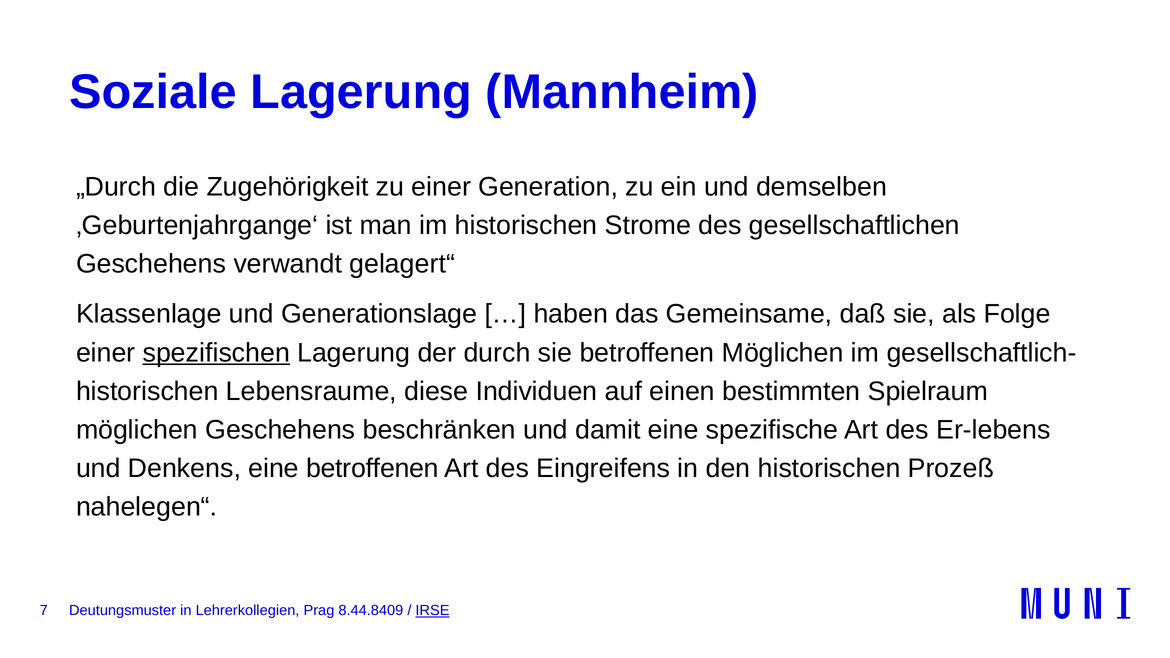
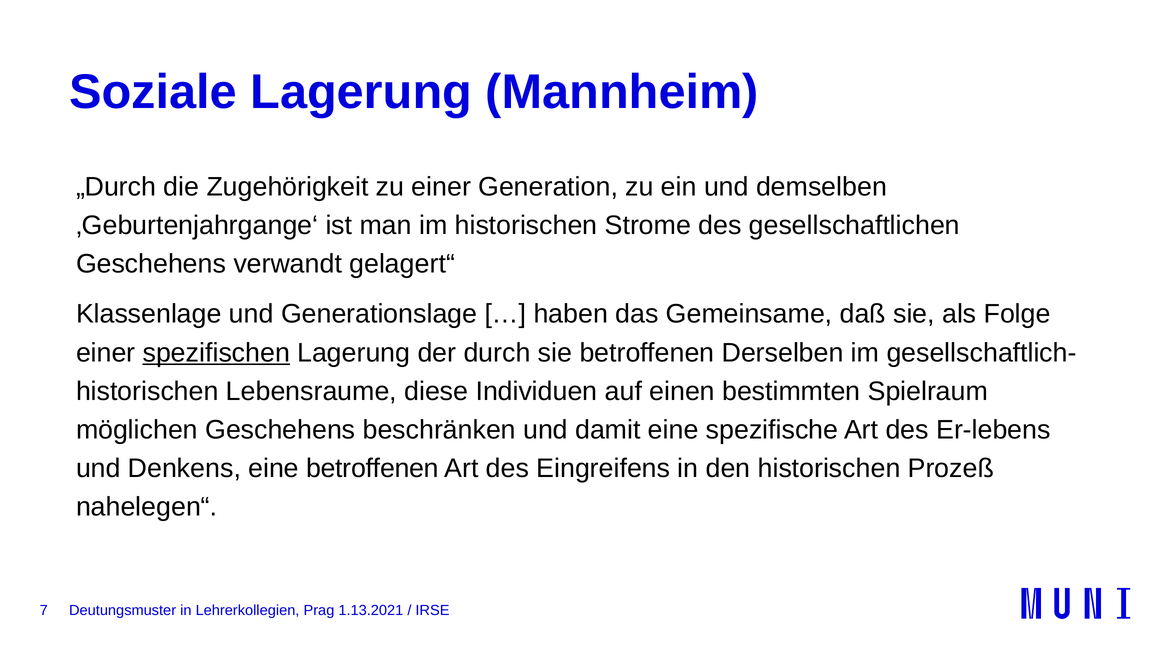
betroffenen Möglichen: Möglichen -> Derselben
8.44.8409: 8.44.8409 -> 1.13.2021
IRSE underline: present -> none
